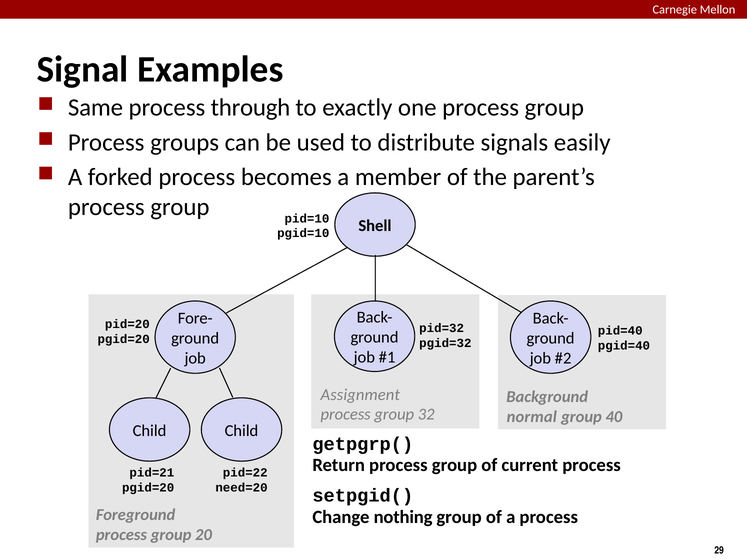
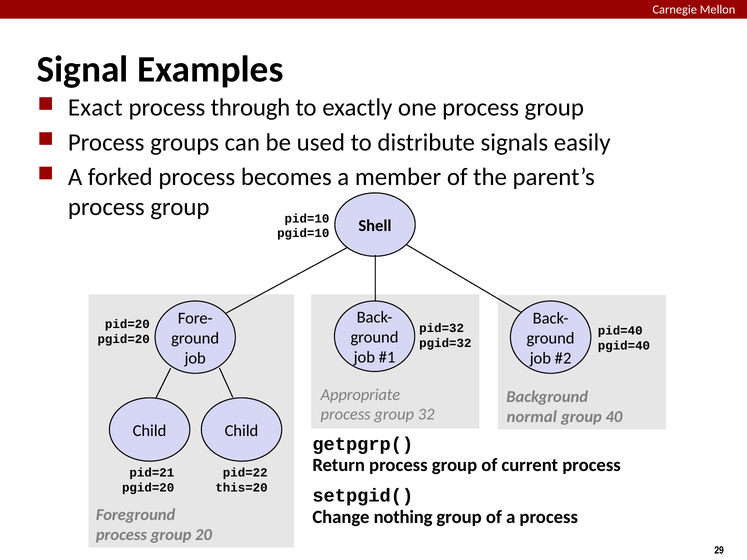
Same: Same -> Exact
Assignment: Assignment -> Appropriate
need=20: need=20 -> this=20
